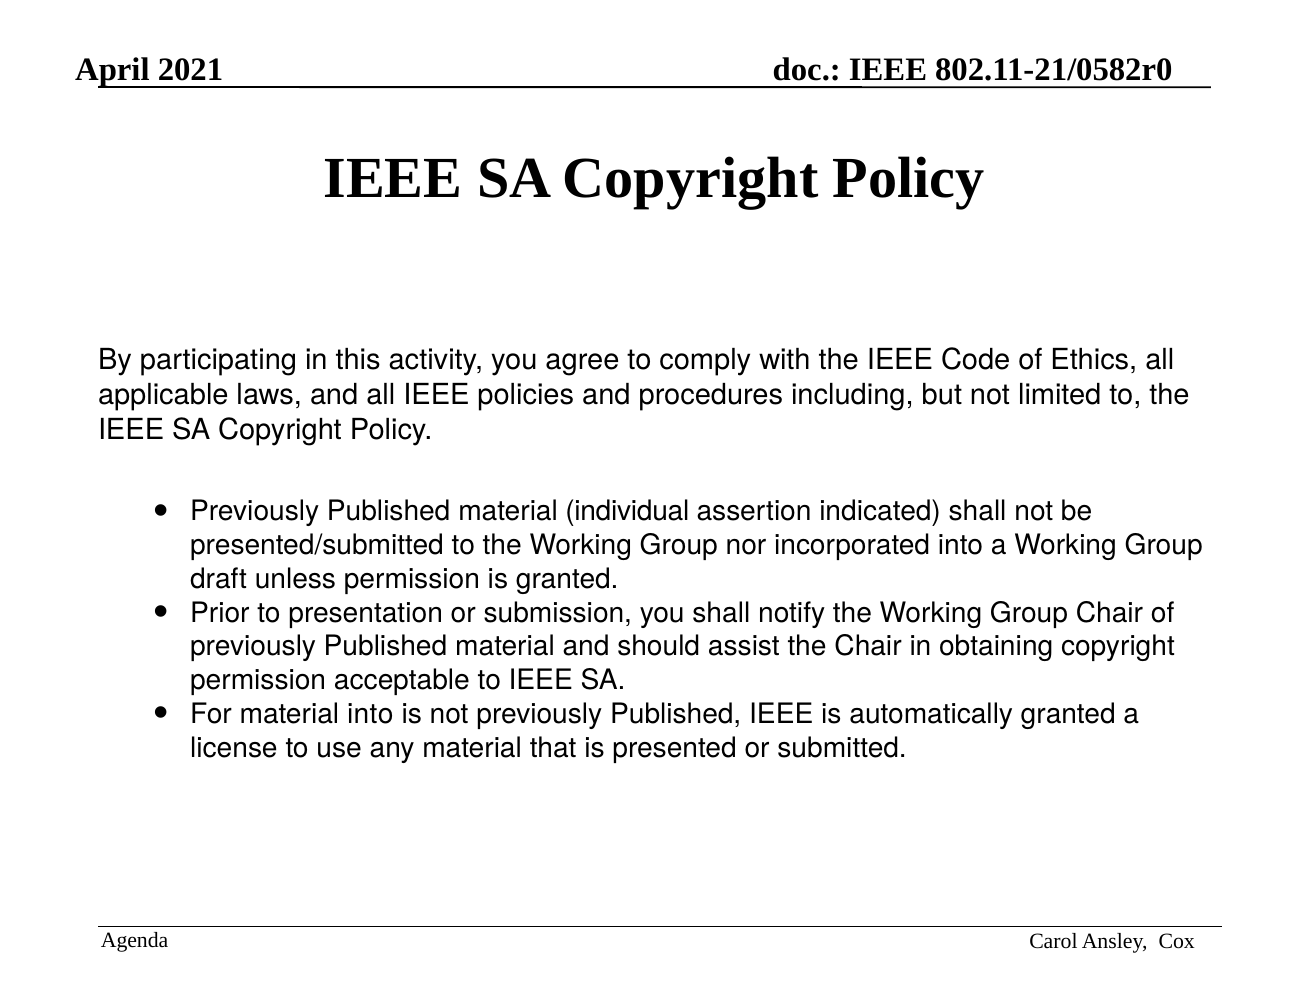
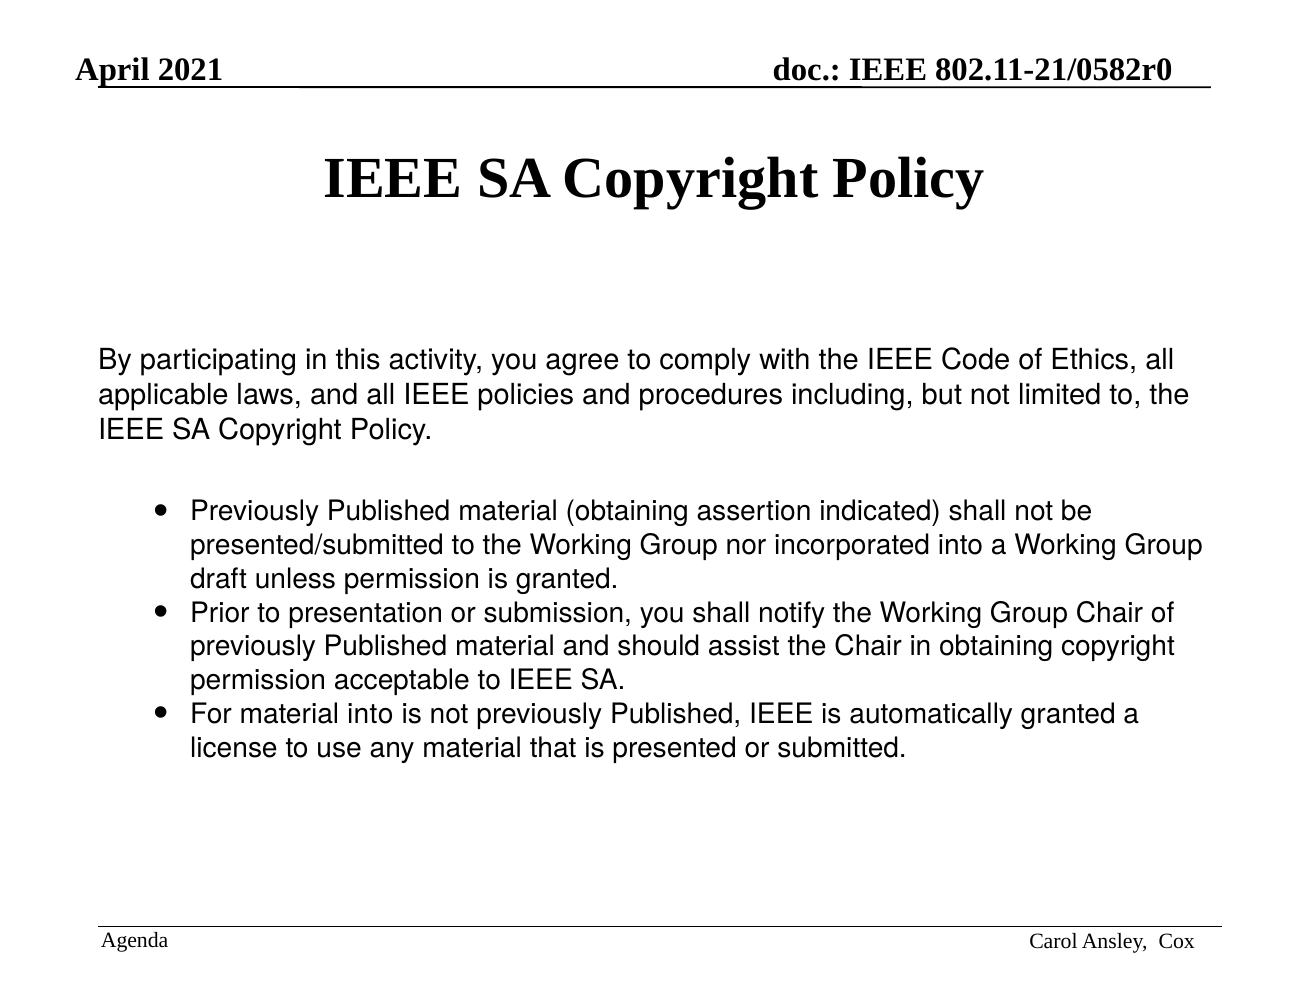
material individual: individual -> obtaining
